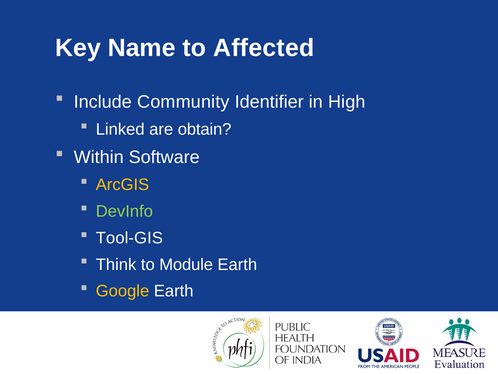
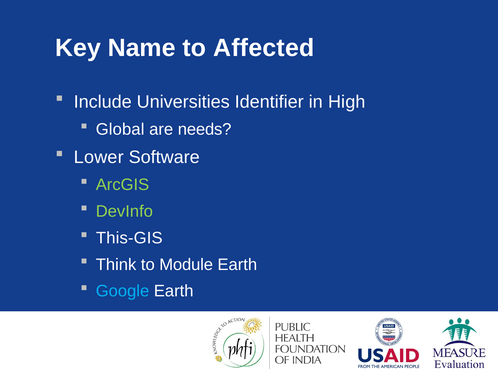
Community: Community -> Universities
Linked: Linked -> Global
obtain: obtain -> needs
Within: Within -> Lower
ArcGIS colour: yellow -> light green
Tool-GIS: Tool-GIS -> This-GIS
Google colour: yellow -> light blue
